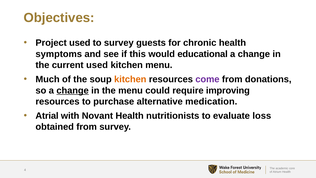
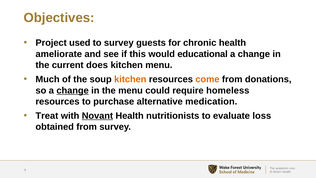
symptoms: symptoms -> ameliorate
current used: used -> does
come colour: purple -> orange
improving: improving -> homeless
Atrial: Atrial -> Treat
Novant underline: none -> present
